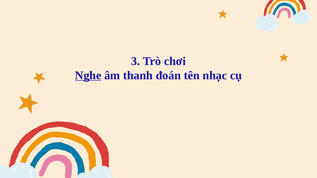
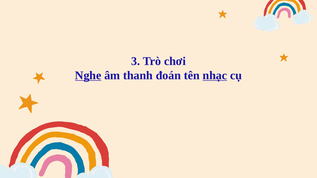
nhạc underline: none -> present
